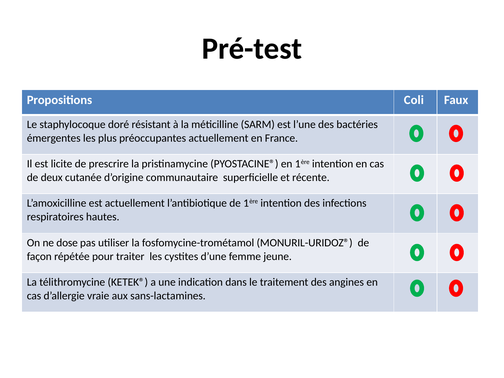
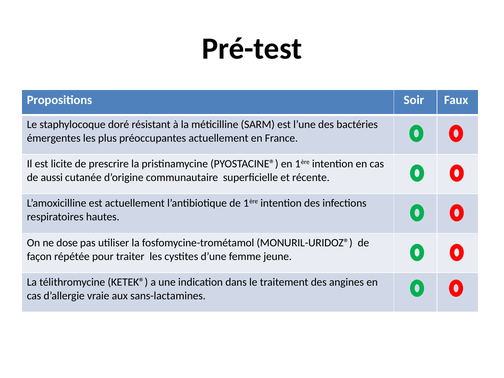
Coli: Coli -> Soir
deux: deux -> aussi
